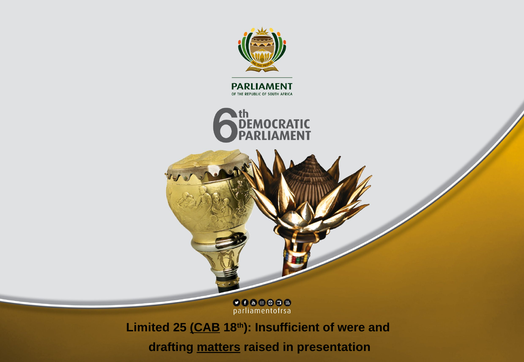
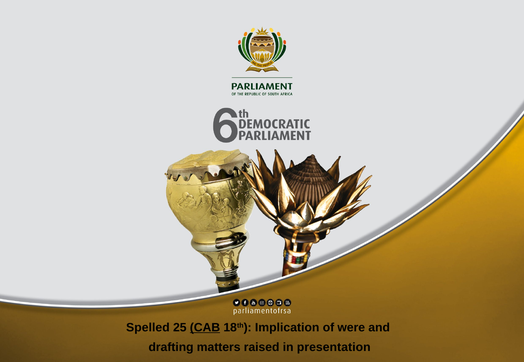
Limited: Limited -> Spelled
Insufficient: Insufficient -> Implication
matters underline: present -> none
